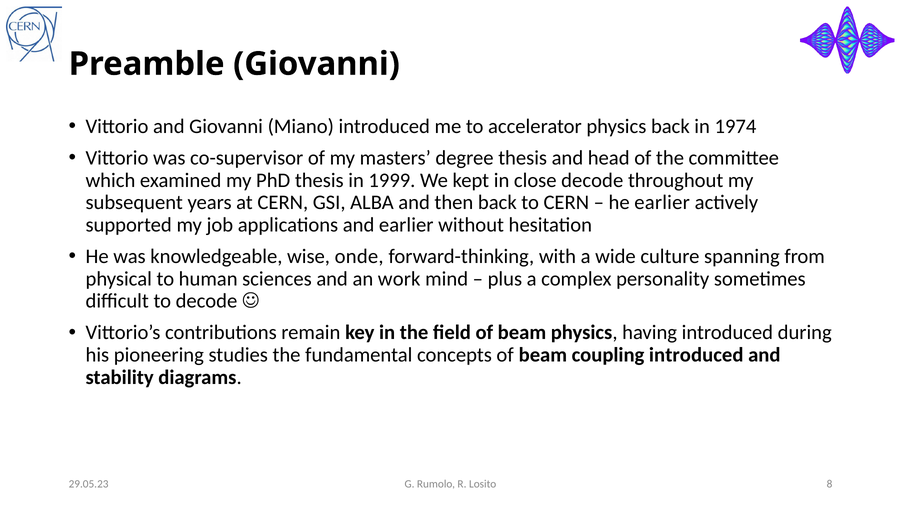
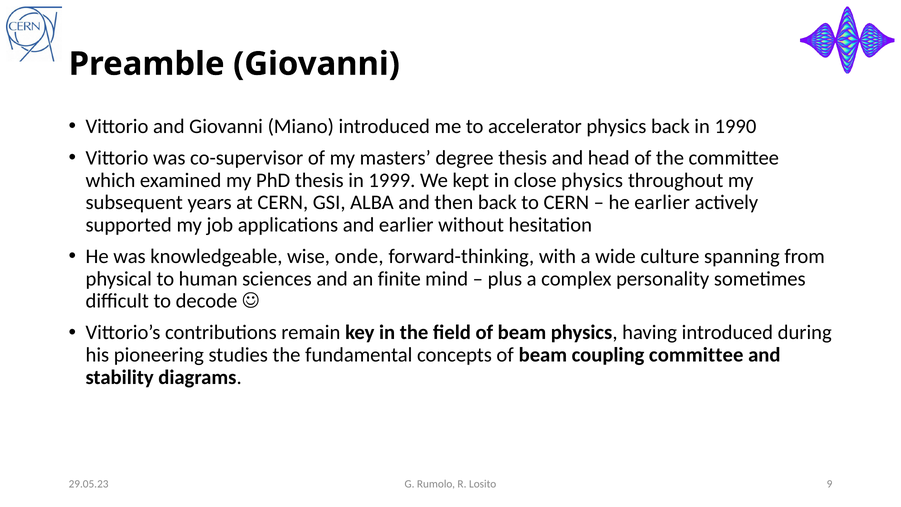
1974: 1974 -> 1990
close decode: decode -> physics
work: work -> finite
coupling introduced: introduced -> committee
8: 8 -> 9
